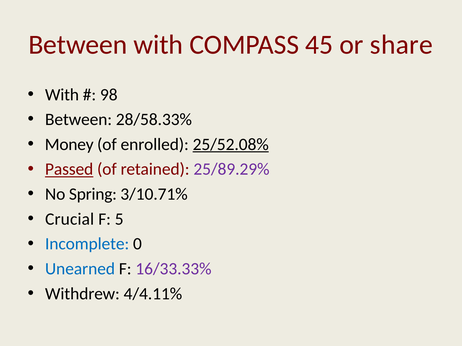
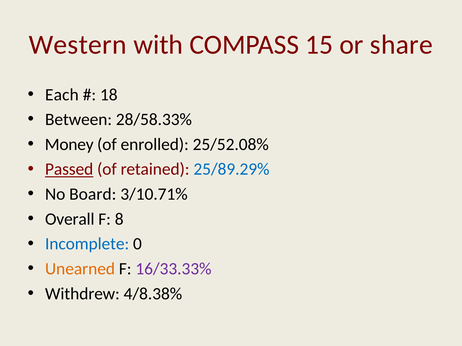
Between at (78, 45): Between -> Western
45: 45 -> 15
With at (62, 95): With -> Each
98: 98 -> 18
25/52.08% underline: present -> none
25/89.29% colour: purple -> blue
Spring: Spring -> Board
Crucial: Crucial -> Overall
5: 5 -> 8
Unearned colour: blue -> orange
4/4.11%: 4/4.11% -> 4/8.38%
